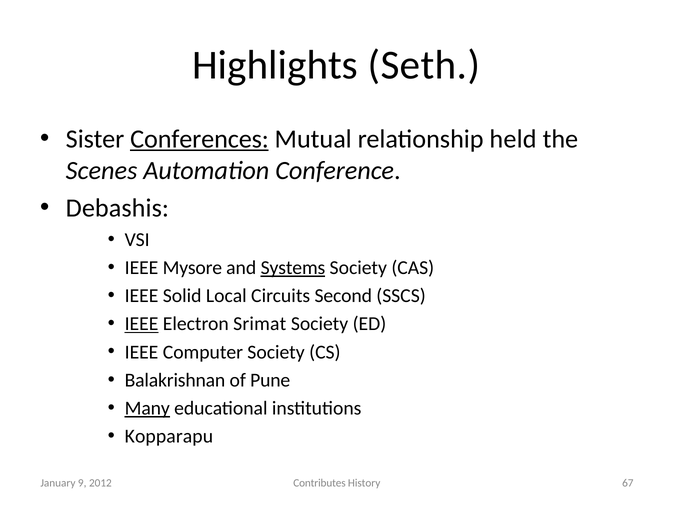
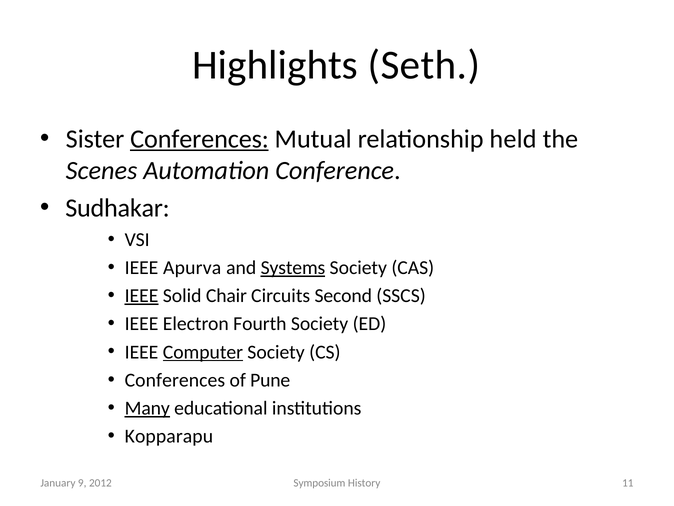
Debashis: Debashis -> Sudhakar
Mysore: Mysore -> Apurva
IEEE at (142, 296) underline: none -> present
Local: Local -> Chair
IEEE at (142, 324) underline: present -> none
Srimat: Srimat -> Fourth
Computer underline: none -> present
Balakrishnan at (175, 380): Balakrishnan -> Conferences
Contributes: Contributes -> Symposium
67: 67 -> 11
